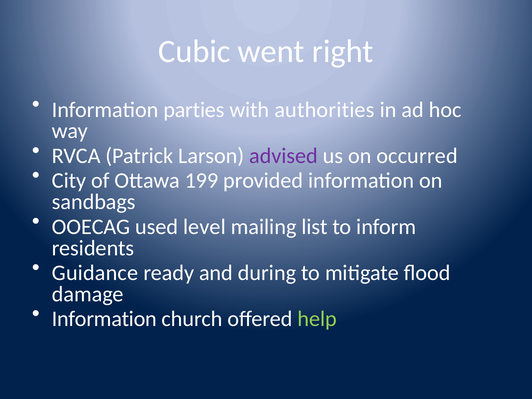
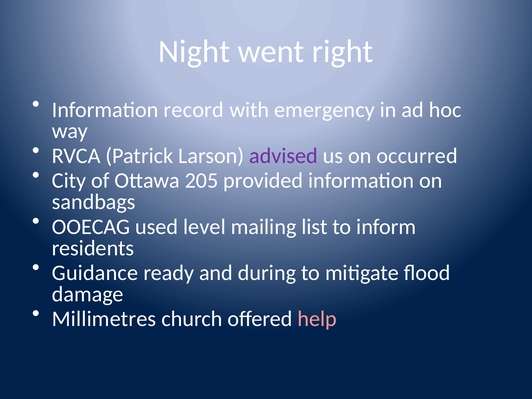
Cubic: Cubic -> Night
parties: parties -> record
authorities: authorities -> emergency
199: 199 -> 205
Information at (104, 319): Information -> Millimetres
help colour: light green -> pink
